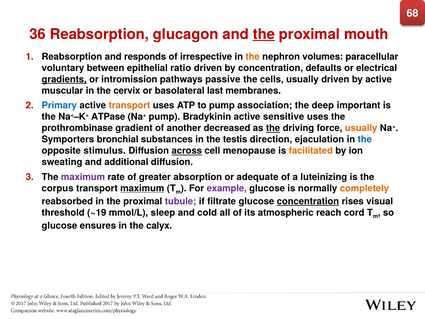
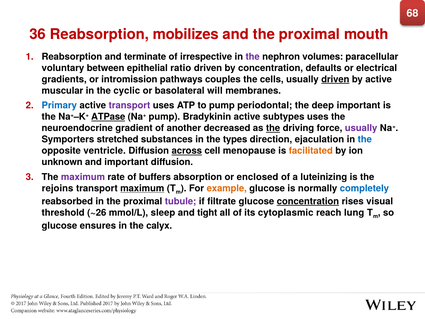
glucagon: glucagon -> mobilizes
the at (264, 34) underline: present -> none
responds: responds -> terminate
the at (253, 57) colour: orange -> purple
gradients underline: present -> none
passive: passive -> couples
driven at (335, 79) underline: none -> present
cervix: cervix -> cyclic
last: last -> will
transport at (129, 105) colour: orange -> purple
association: association -> periodontal
ATPase underline: none -> present
sensitive: sensitive -> subtypes
prothrombinase: prothrombinase -> neuroendocrine
usually at (361, 128) colour: orange -> purple
bronchial: bronchial -> stretched
testis: testis -> types
stimulus: stimulus -> ventricle
sweating: sweating -> unknown
and additional: additional -> important
greater: greater -> buffers
adequate: adequate -> enclosed
corpus: corpus -> rejoins
example colour: purple -> orange
completely colour: orange -> blue
~19: ~19 -> ~26
cold: cold -> tight
atmospheric: atmospheric -> cytoplasmic
cord: cord -> lung
